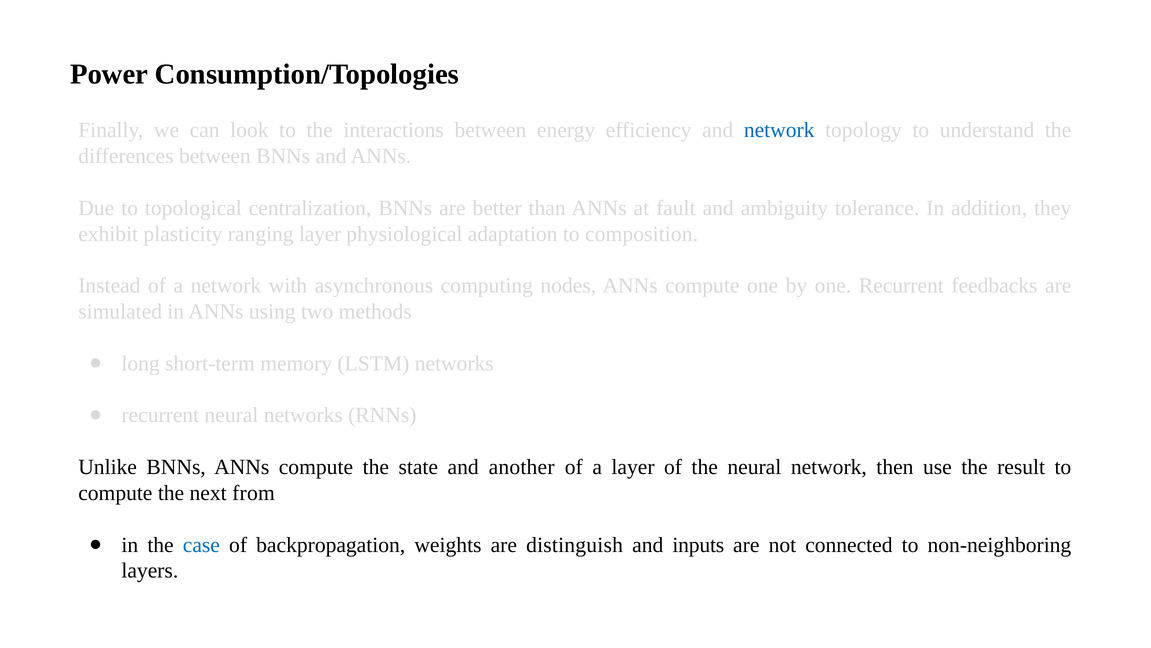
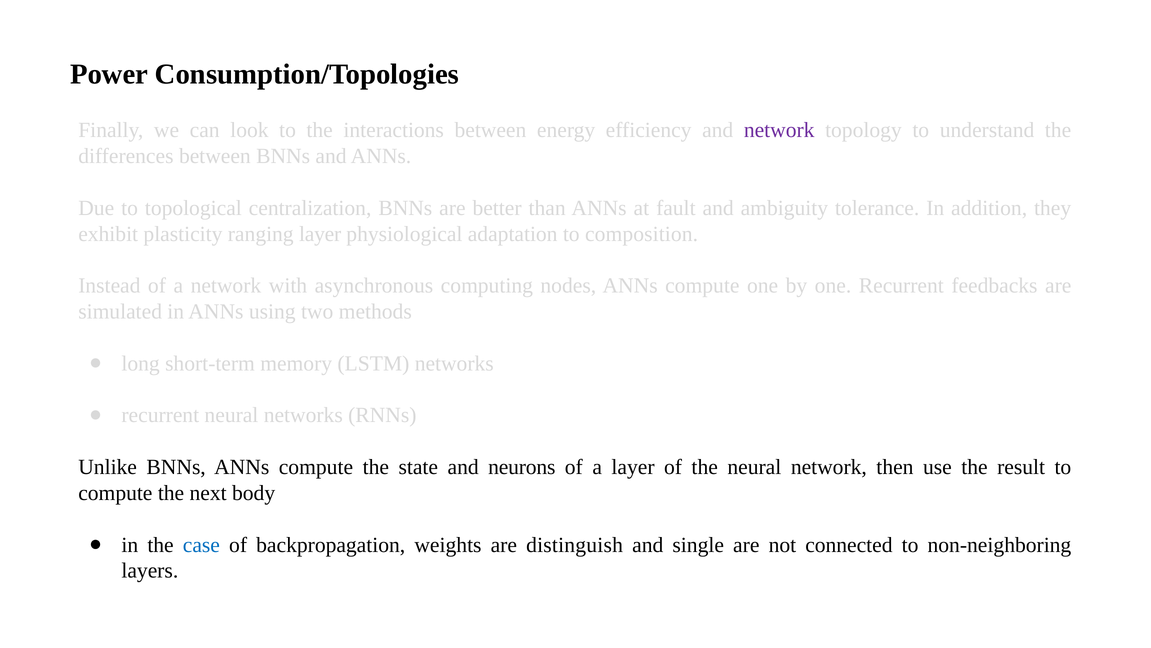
network at (779, 130) colour: blue -> purple
another: another -> neurons
from: from -> body
inputs: inputs -> single
